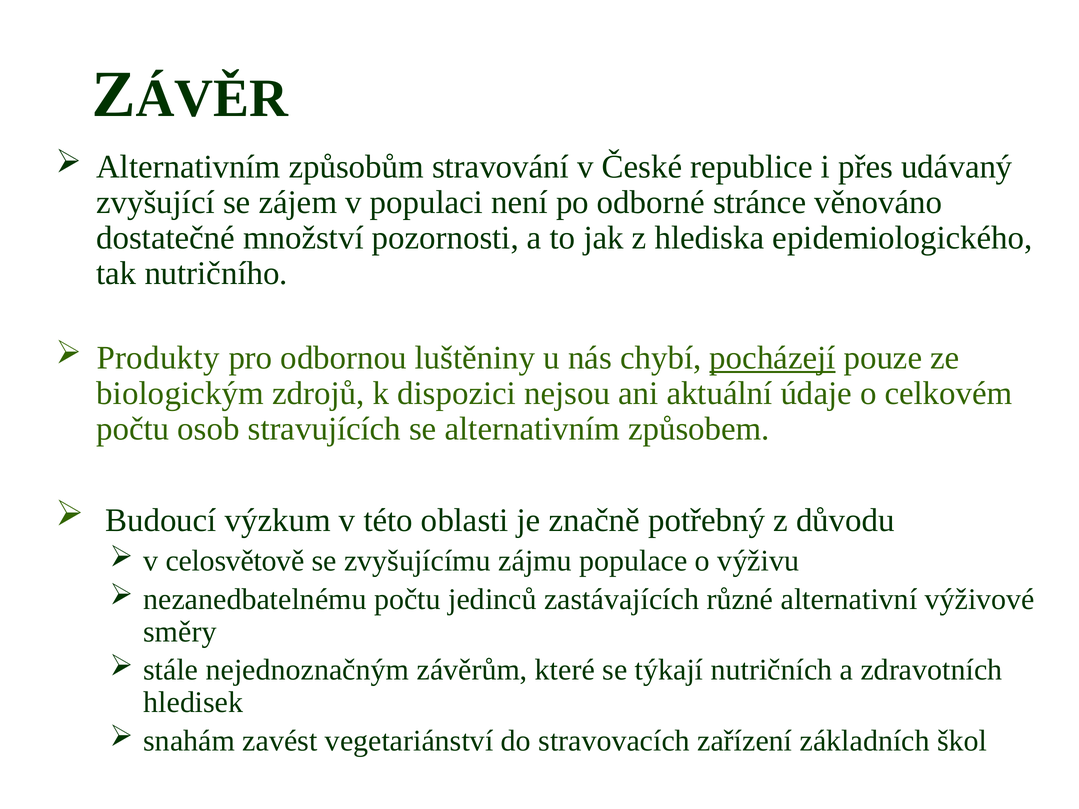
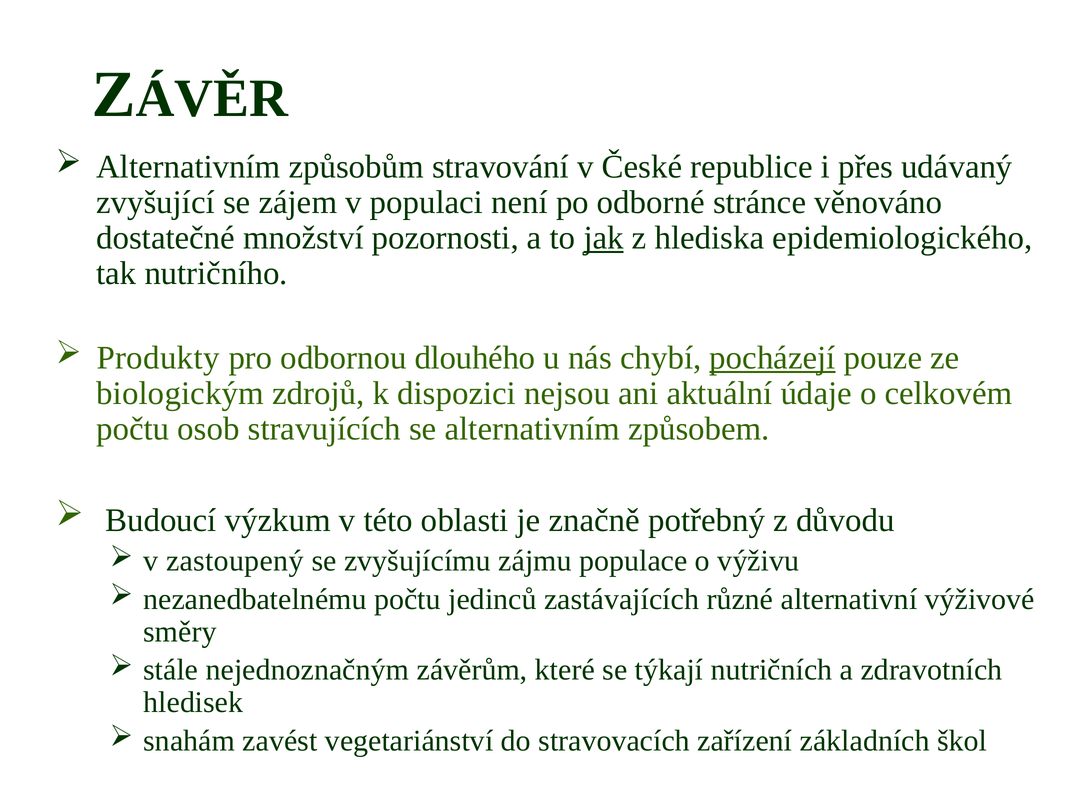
jak underline: none -> present
luštěniny: luštěniny -> dlouhého
celosvětově: celosvětově -> zastoupený
